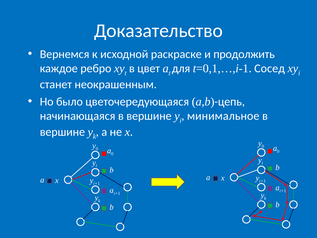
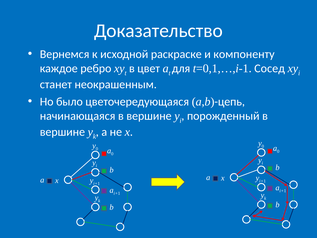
продолжить: продолжить -> компоненту
минимальное: минимальное -> порожденный
